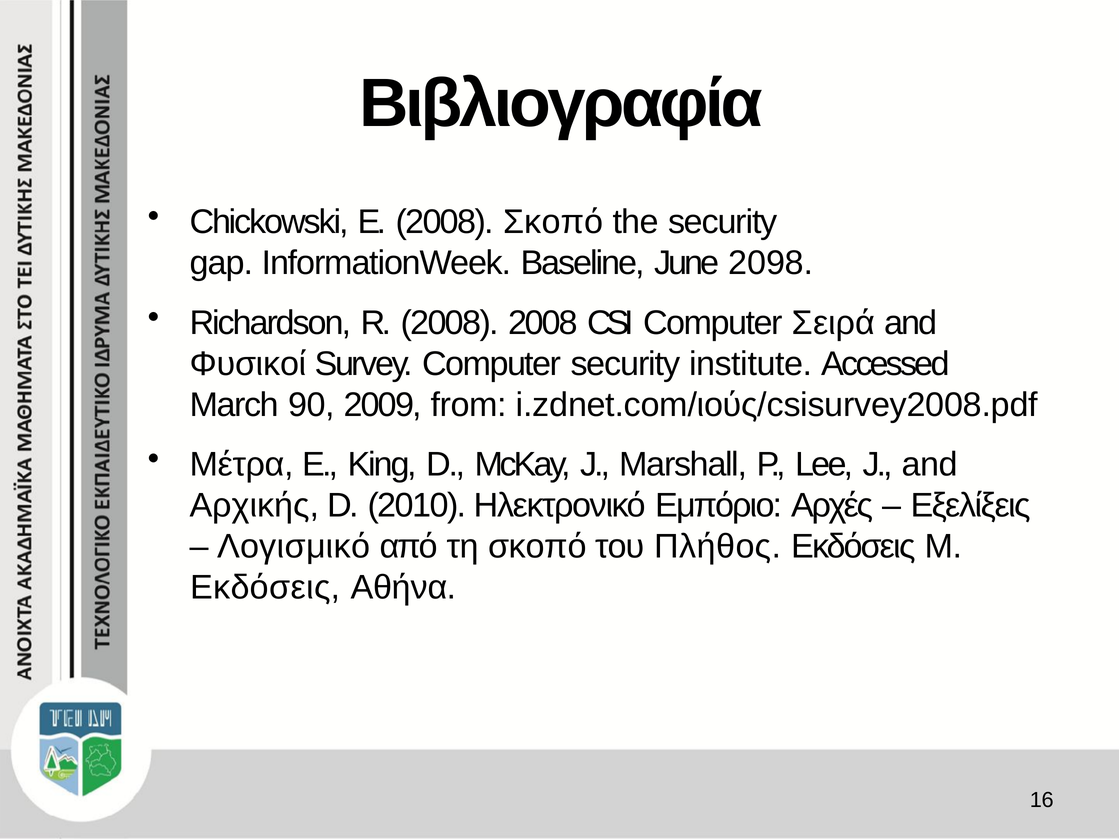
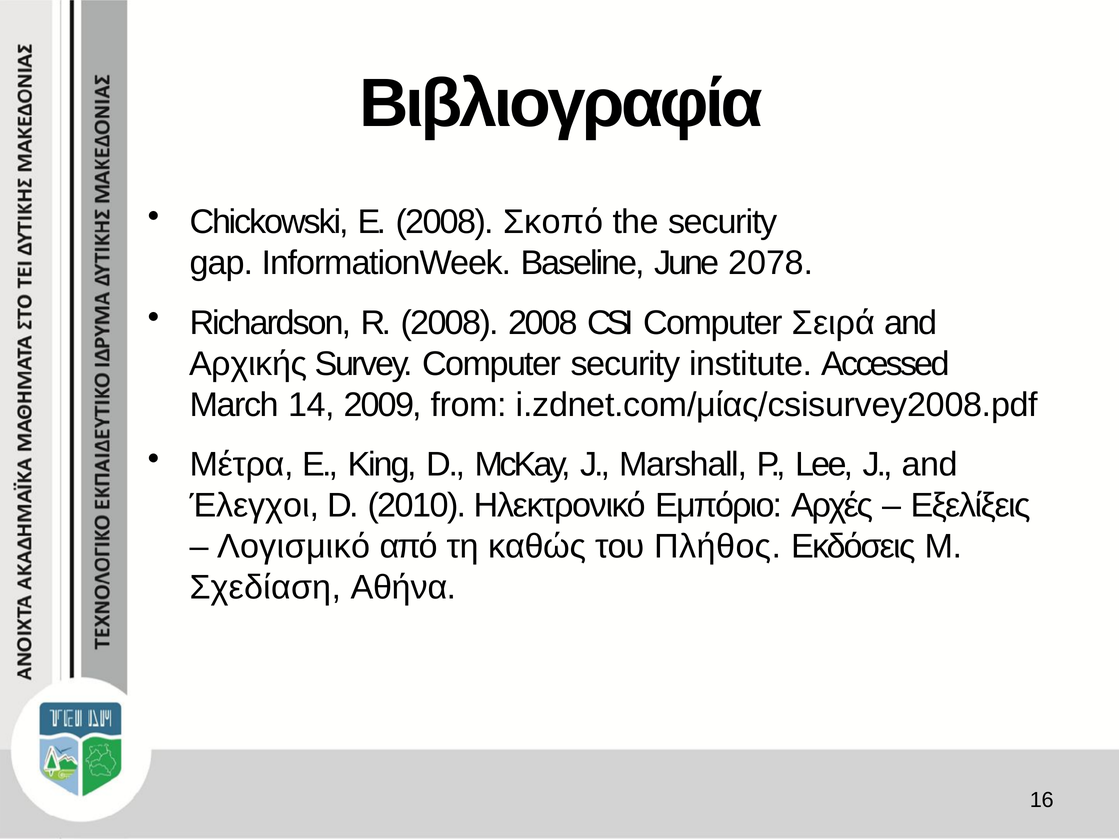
2098: 2098 -> 2078
Φυσικοί: Φυσικοί -> Αρχικής
90: 90 -> 14
i.zdnet.com/ιούς/csisurvey2008.pdf: i.zdnet.com/ιούς/csisurvey2008.pdf -> i.zdnet.com/μίας/csisurvey2008.pdf
Αρχικής: Αρχικής -> Έλεγχοι
τη σκοπό: σκοπό -> καθώς
Εκδόσεις at (265, 588): Εκδόσεις -> Σχεδίαση
